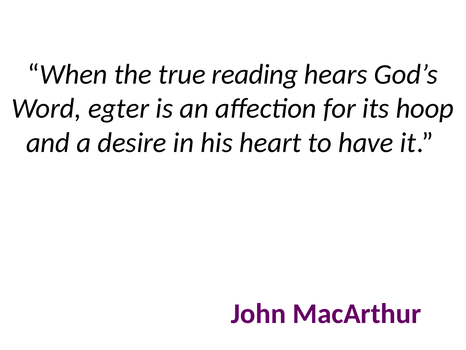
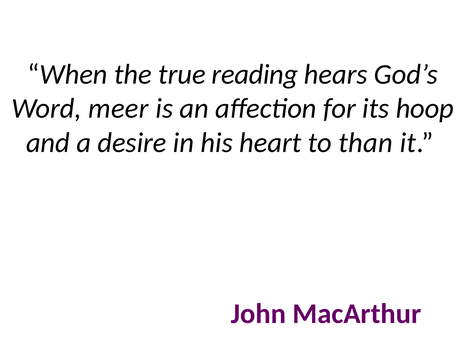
egter: egter -> meer
have: have -> than
